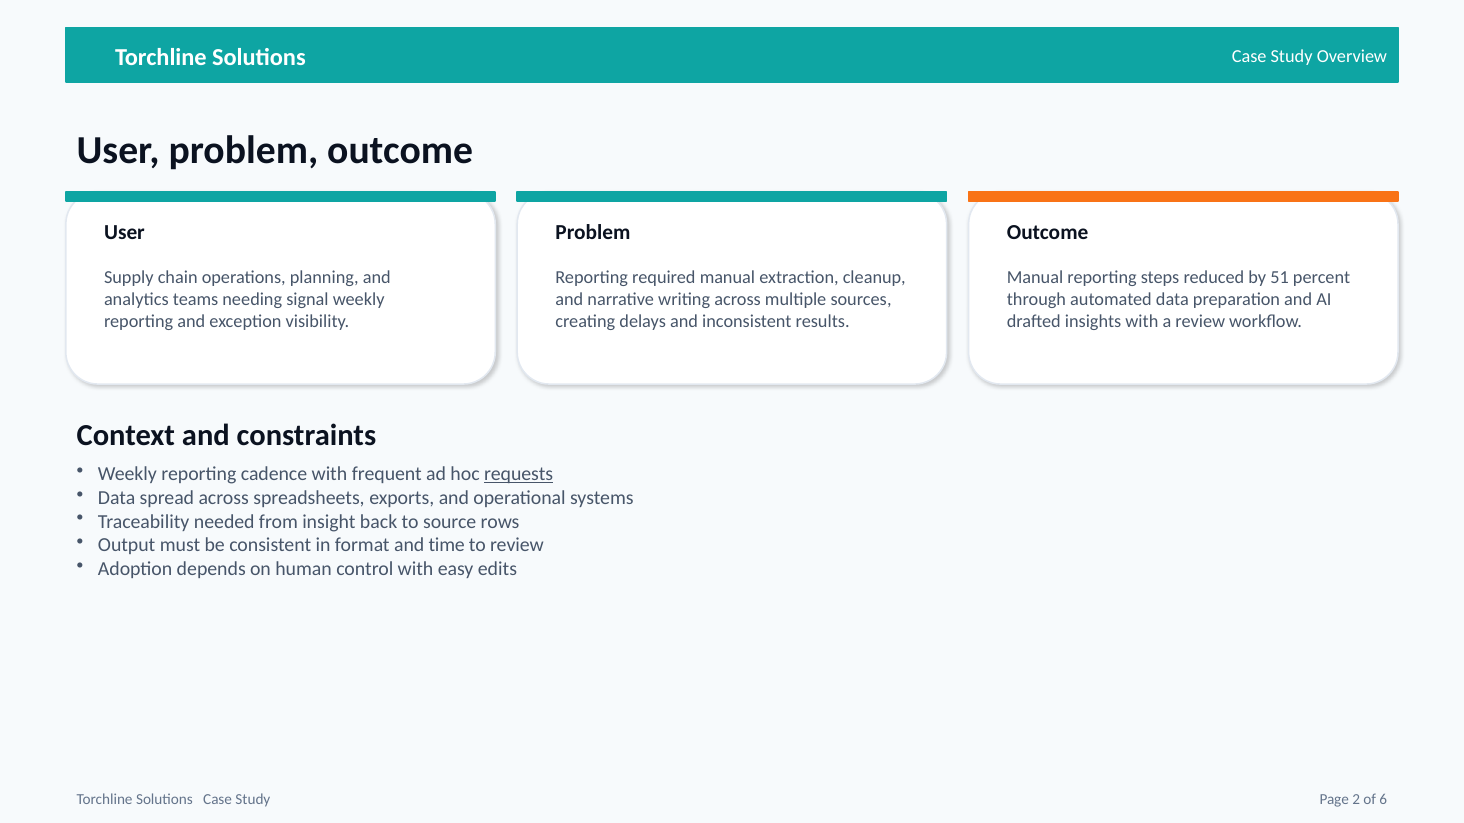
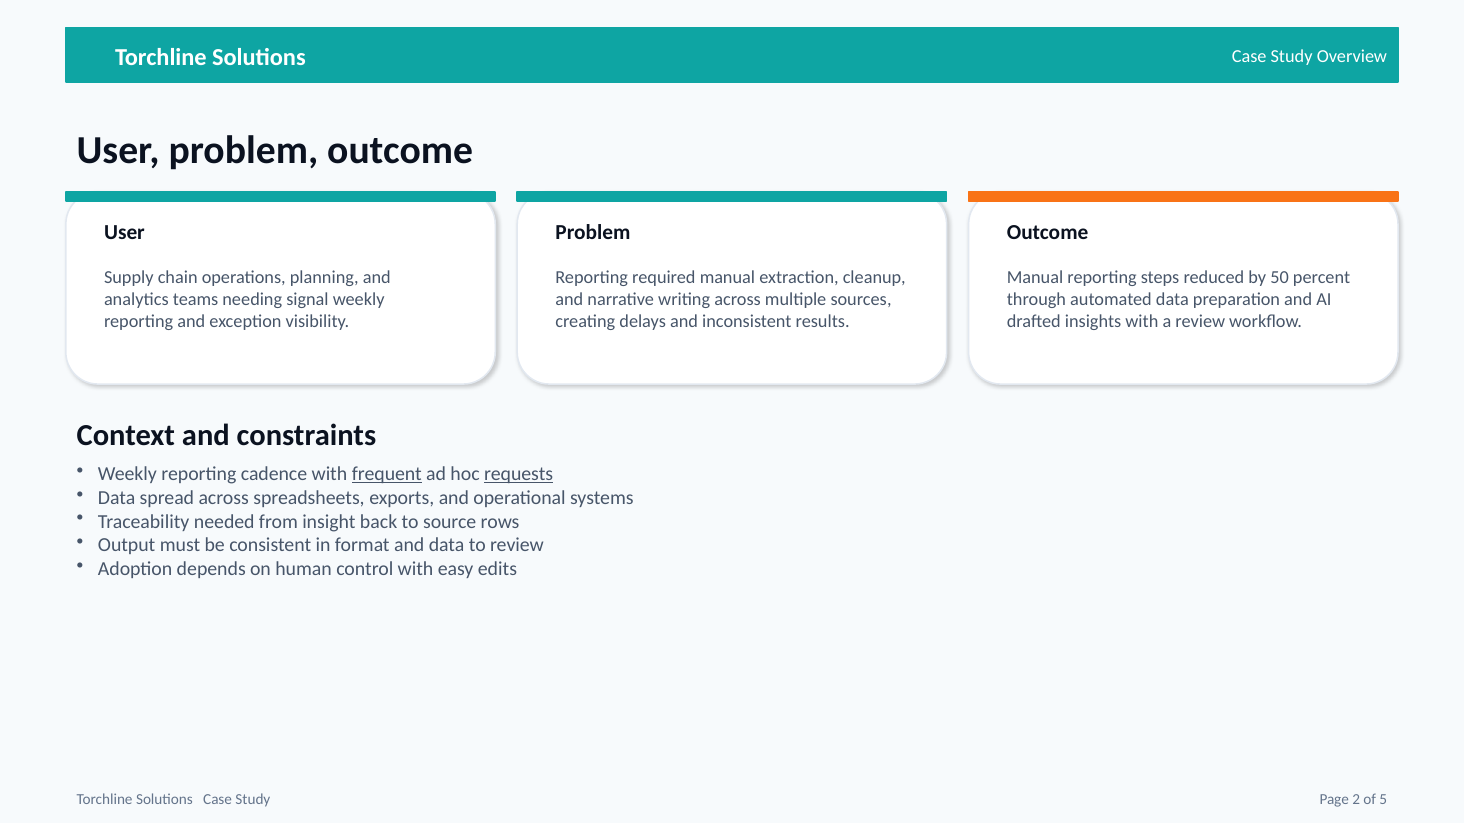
51: 51 -> 50
frequent underline: none -> present
and time: time -> data
6: 6 -> 5
